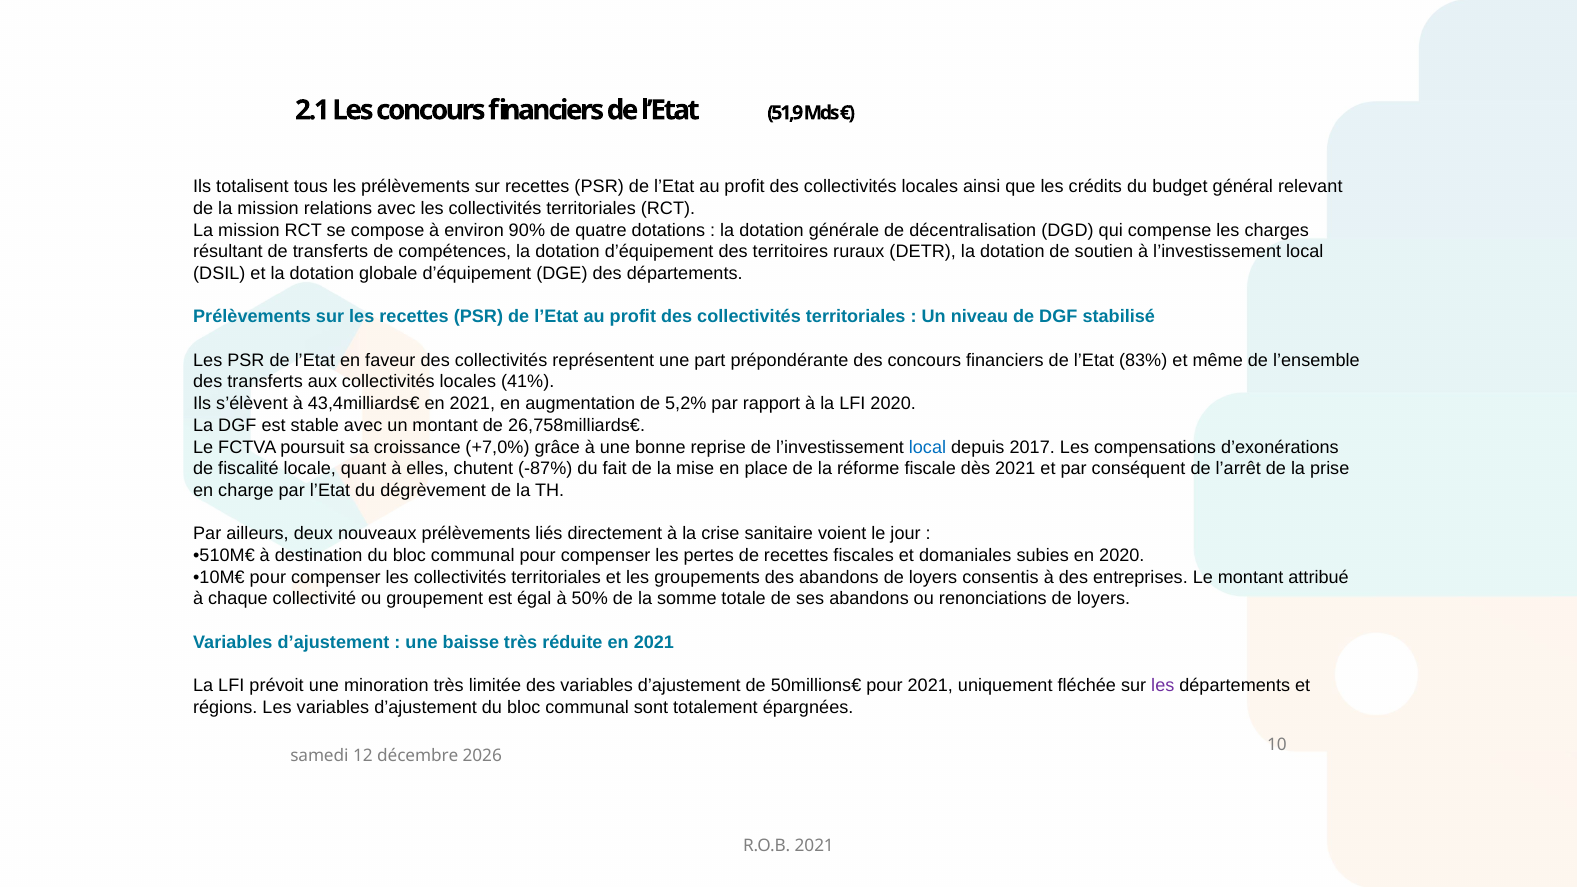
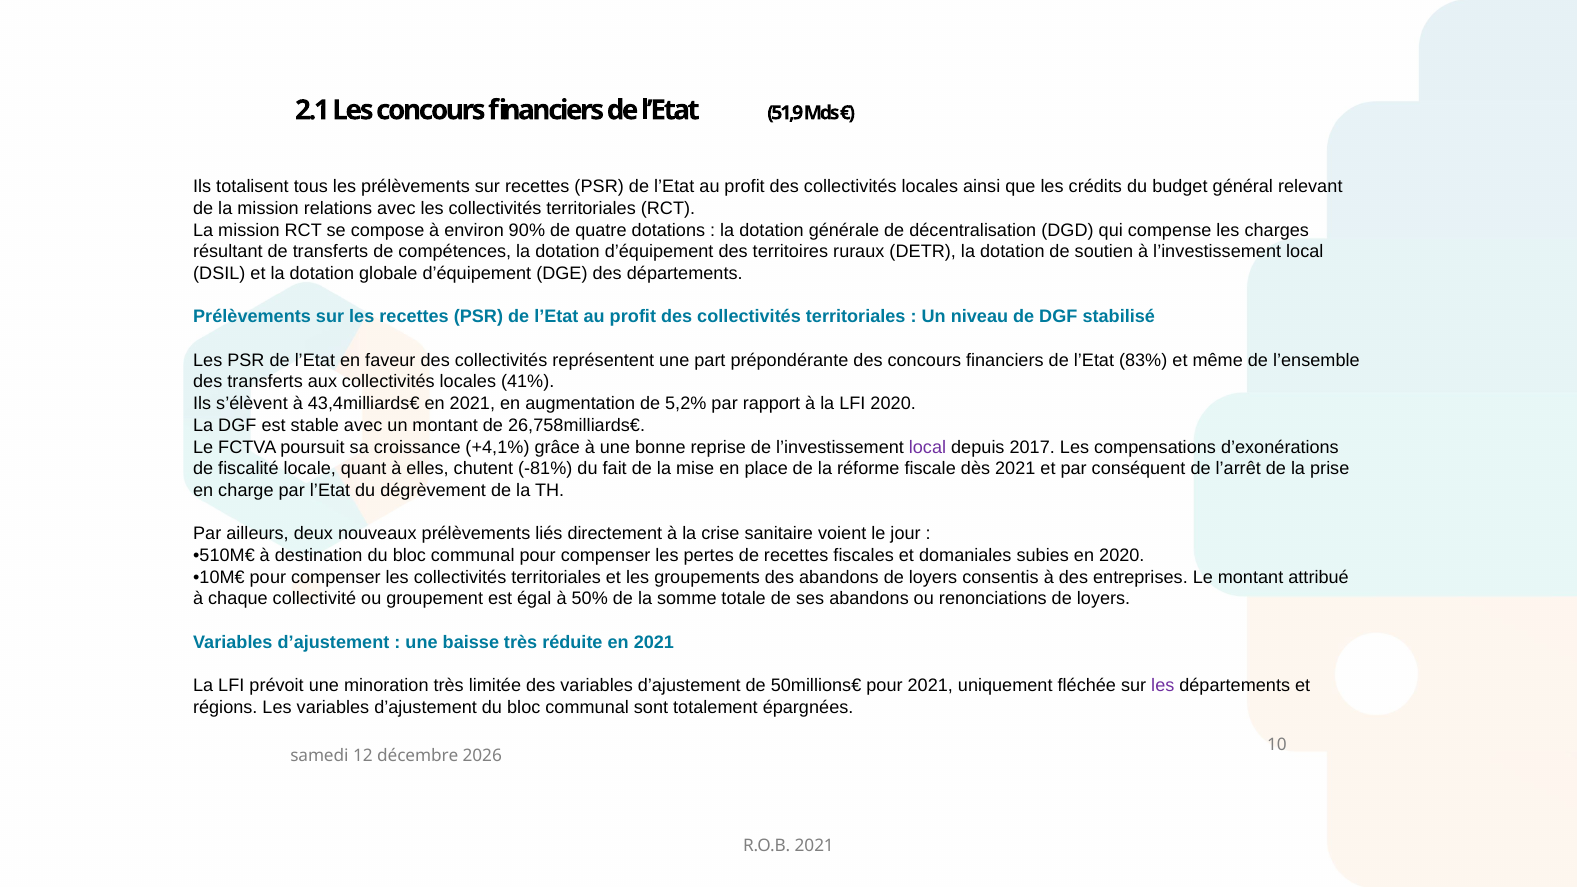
+7,0%: +7,0% -> +4,1%
local at (928, 447) colour: blue -> purple
-87%: -87% -> -81%
